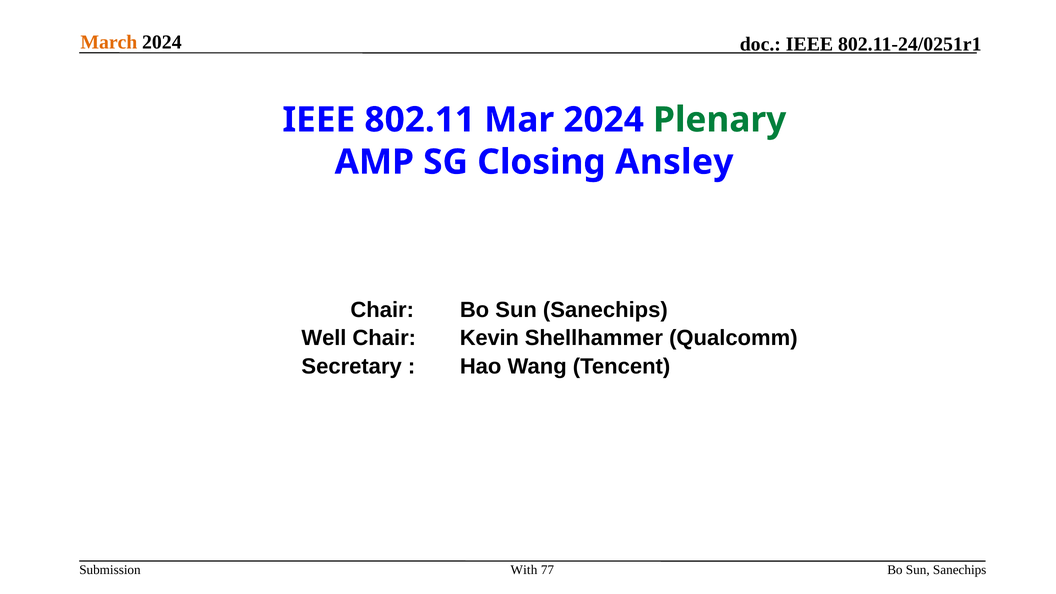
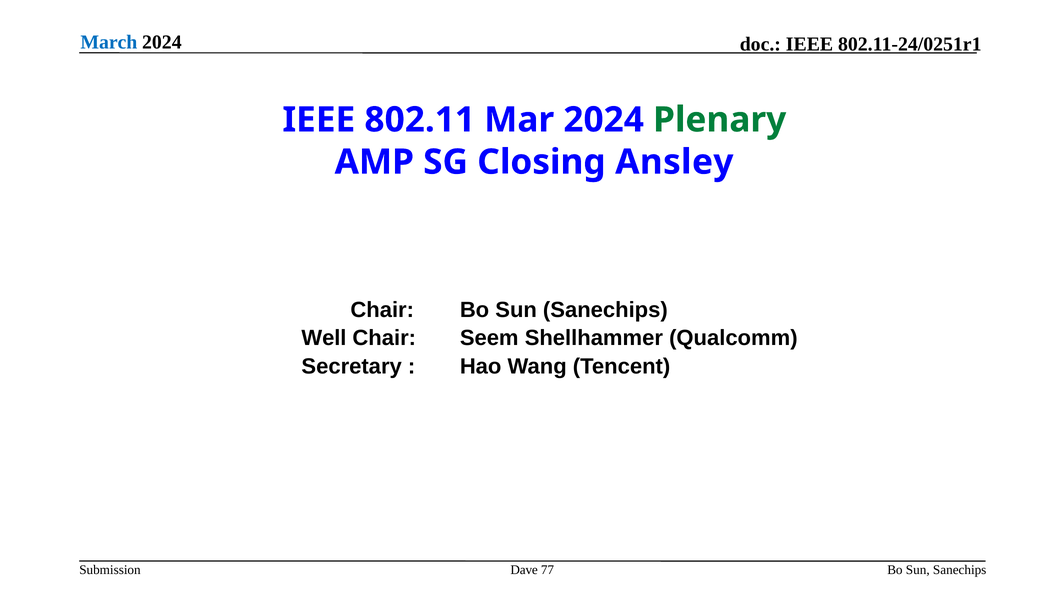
March colour: orange -> blue
Kevin: Kevin -> Seem
With: With -> Dave
